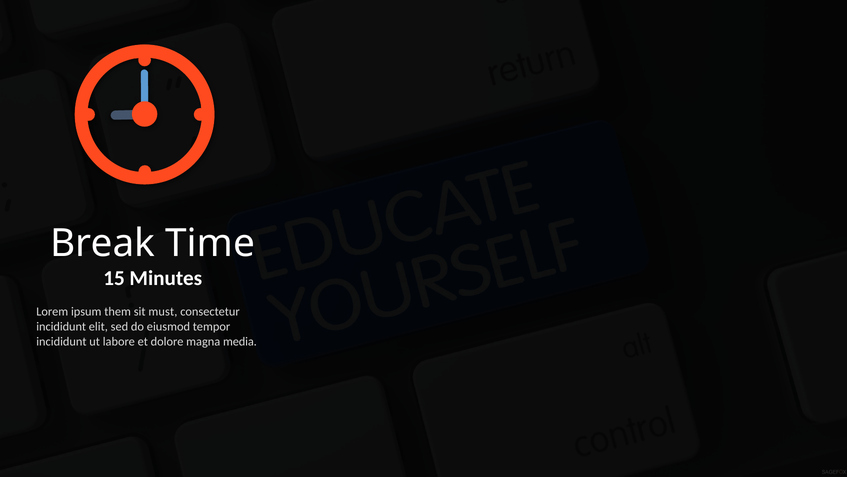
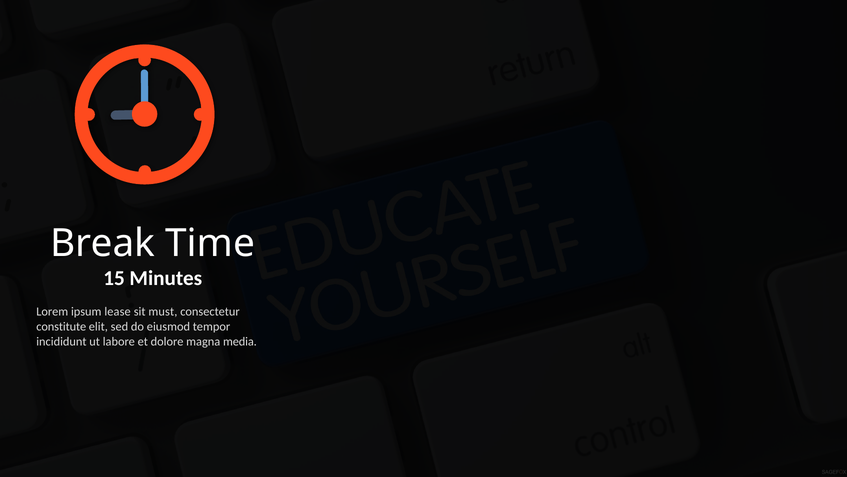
them: them -> lease
incididunt at (61, 326): incididunt -> constitute
